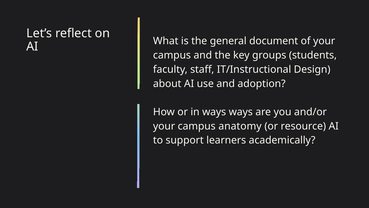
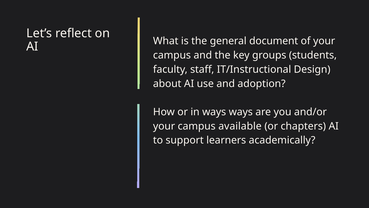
anatomy: anatomy -> available
resource: resource -> chapters
